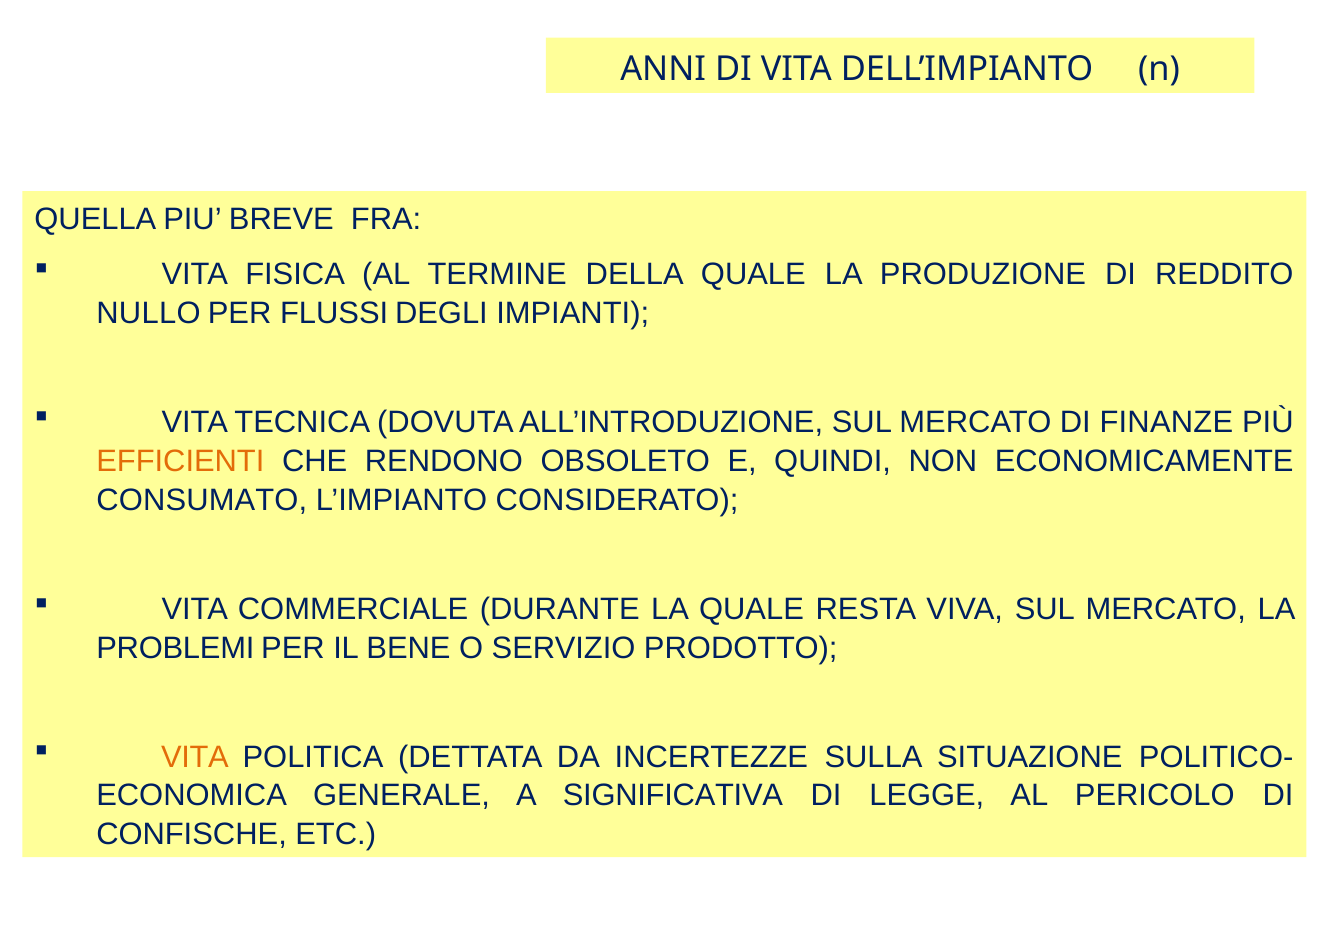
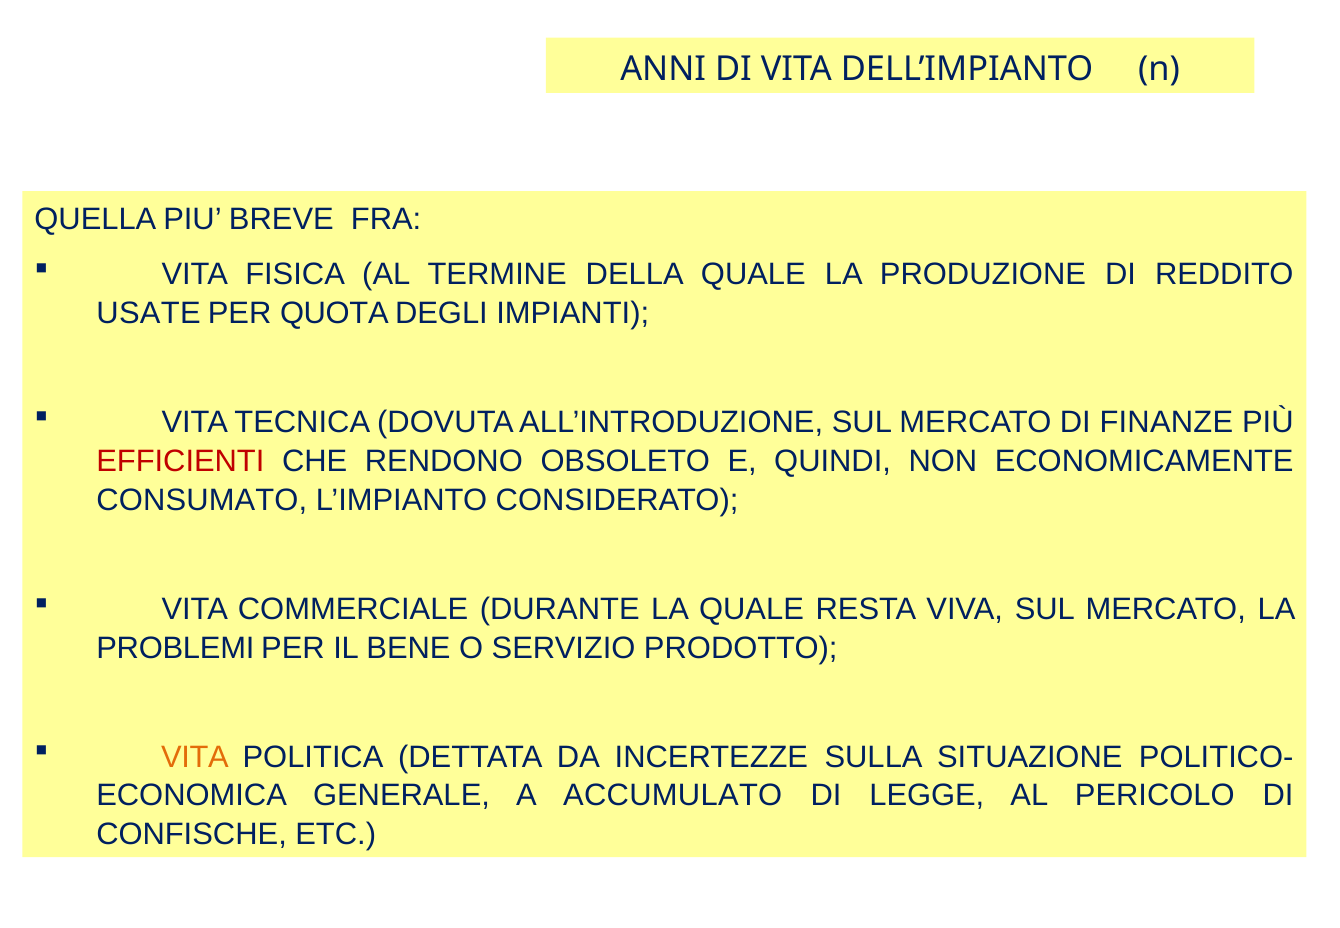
NULLO: NULLO -> USATE
FLUSSI: FLUSSI -> QUOTA
EFFICIENTI colour: orange -> red
SIGNIFICATIVA: SIGNIFICATIVA -> ACCUMULATO
